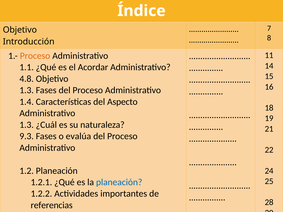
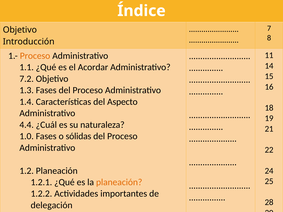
4.8: 4.8 -> 7.2
1.3 at (27, 125): 1.3 -> 4.4
9.3: 9.3 -> 1.0
evalúa: evalúa -> sólidas
planeación at (119, 182) colour: blue -> orange
referencias: referencias -> delegación
